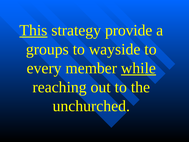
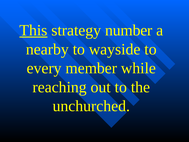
provide: provide -> number
groups: groups -> nearby
while underline: present -> none
